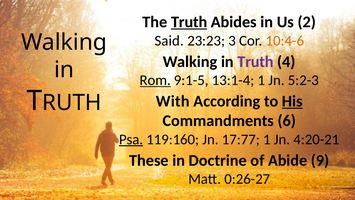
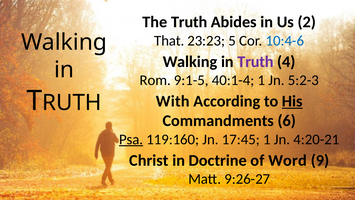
Truth at (189, 22) underline: present -> none
Said: Said -> That
3: 3 -> 5
10:4-6 colour: orange -> blue
Rom underline: present -> none
13:1-4: 13:1-4 -> 40:1-4
17:77: 17:77 -> 17:45
These: These -> Christ
Abide: Abide -> Word
0:26-27: 0:26-27 -> 9:26-27
